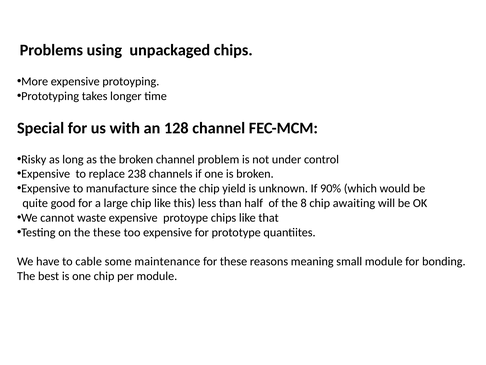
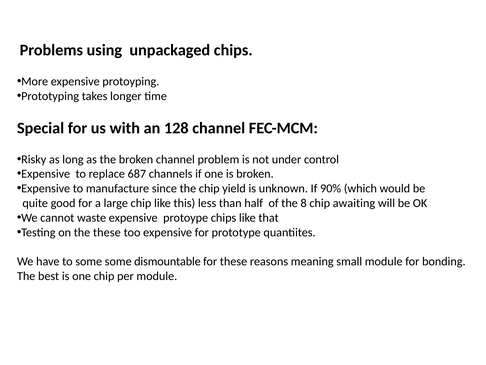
238: 238 -> 687
to cable: cable -> some
maintenance: maintenance -> dismountable
